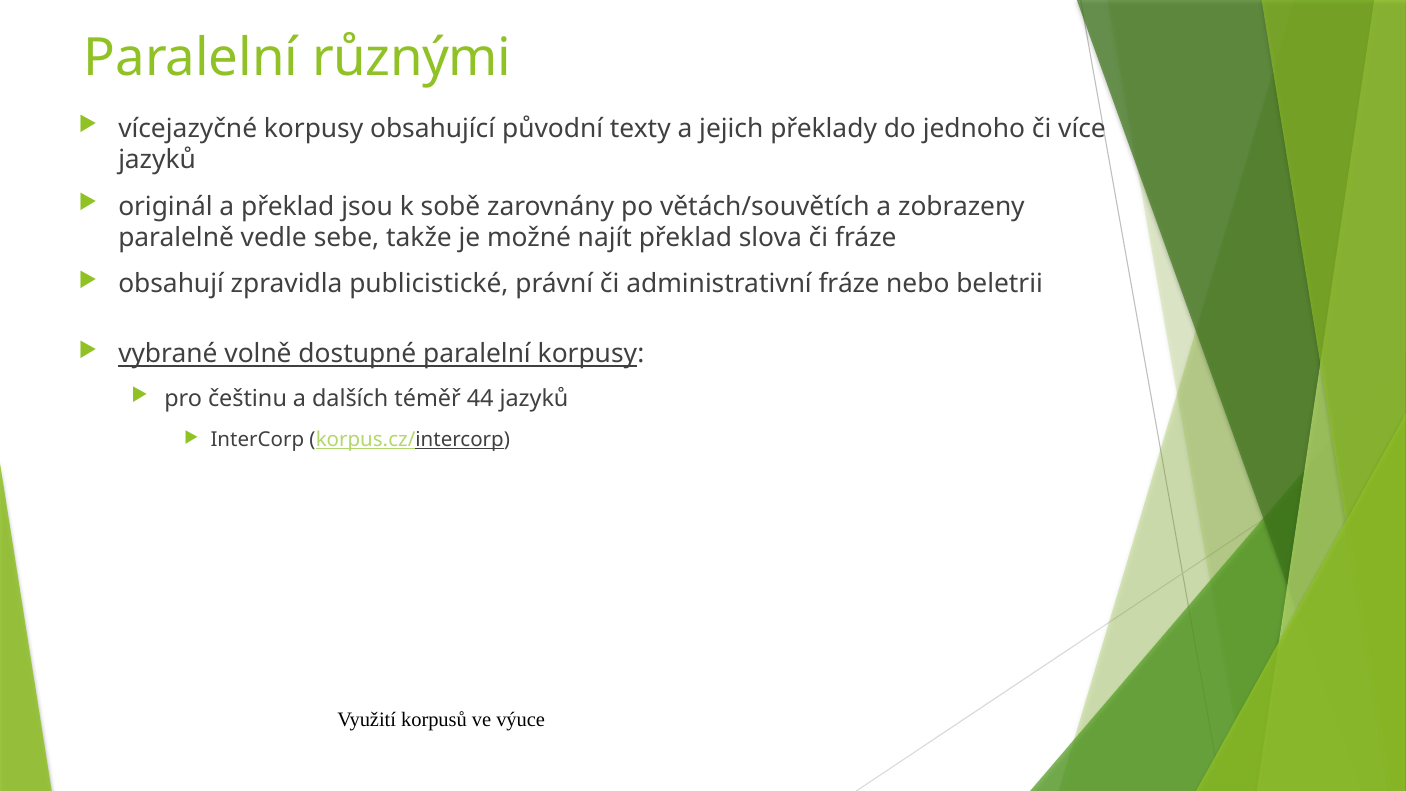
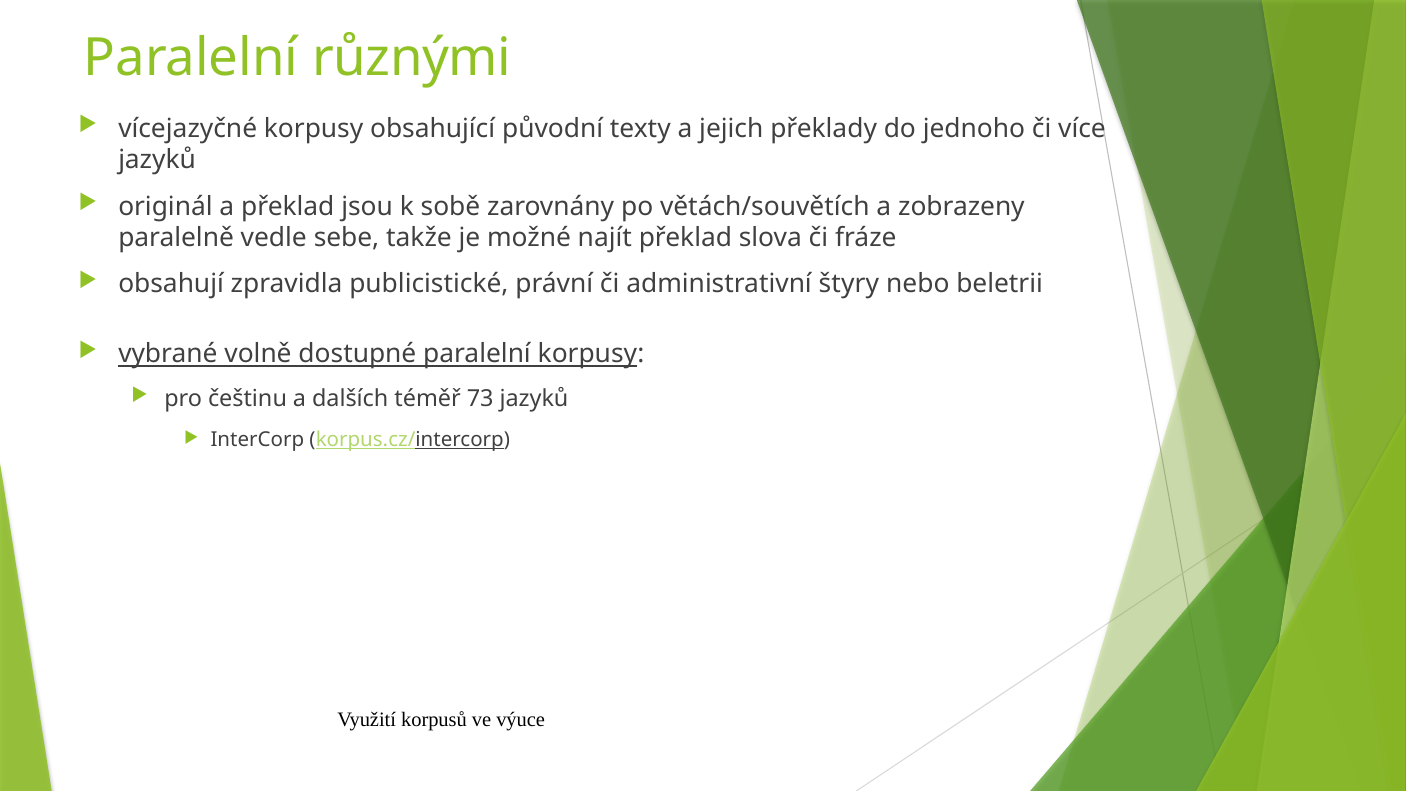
administrativní fráze: fráze -> štyry
44: 44 -> 73
